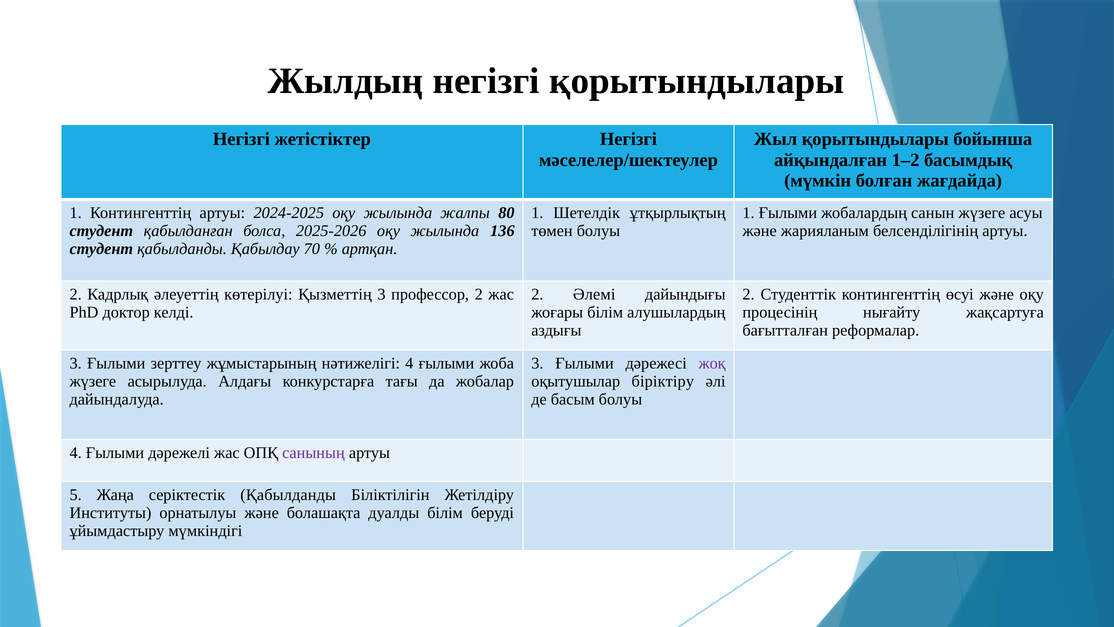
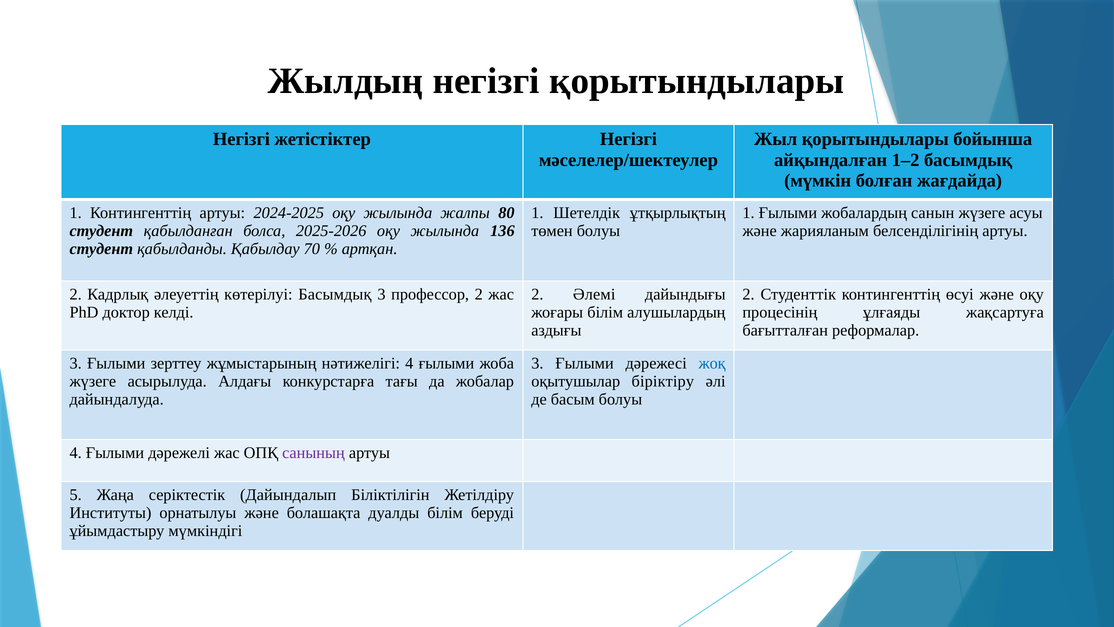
көтерілуі Қызметтің: Қызметтің -> Басымдық
нығайту: нығайту -> ұлғаяды
жоқ colour: purple -> blue
серіктестік Қабылданды: Қабылданды -> Дайындалып
